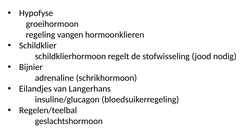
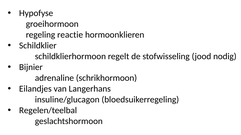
vangen: vangen -> reactie
